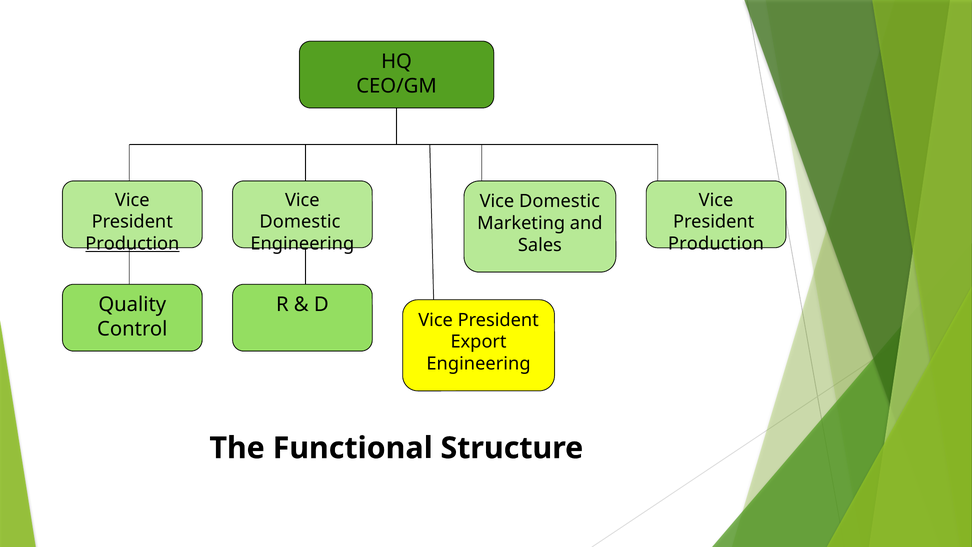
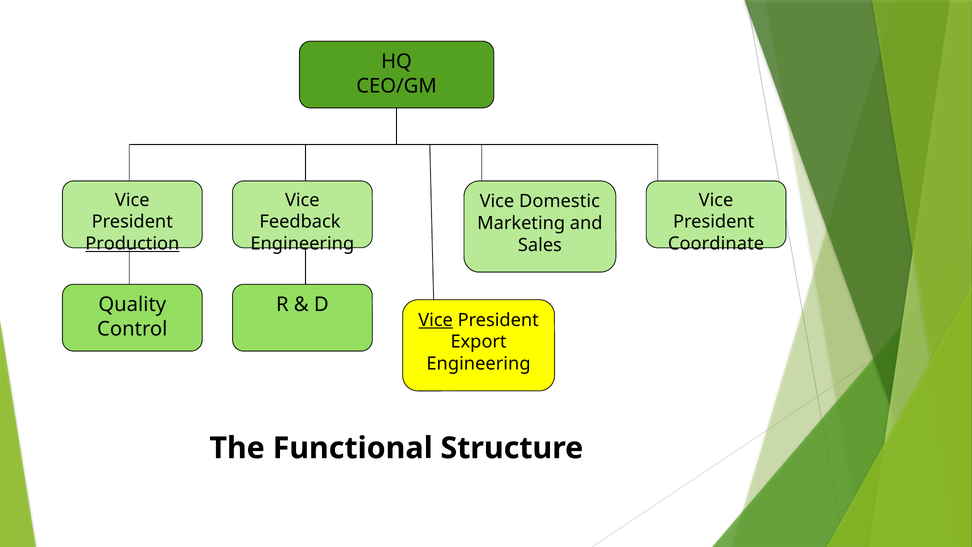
Domestic at (300, 222): Domestic -> Feedback
Production at (716, 244): Production -> Coordinate
Vice at (436, 320) underline: none -> present
